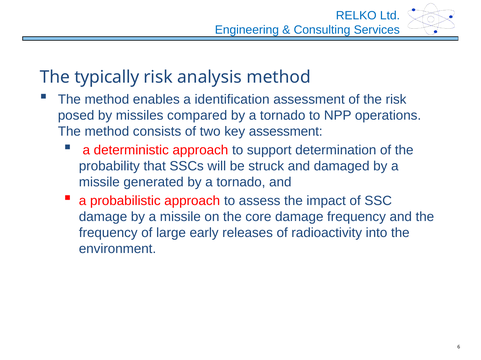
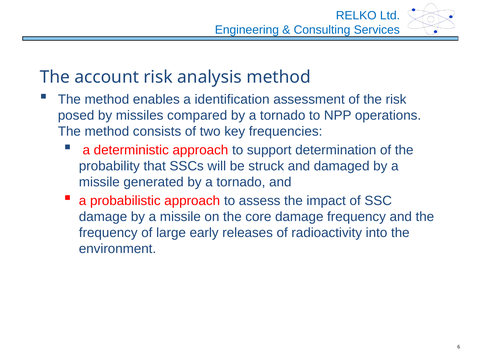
typically: typically -> account
key assessment: assessment -> frequencies
